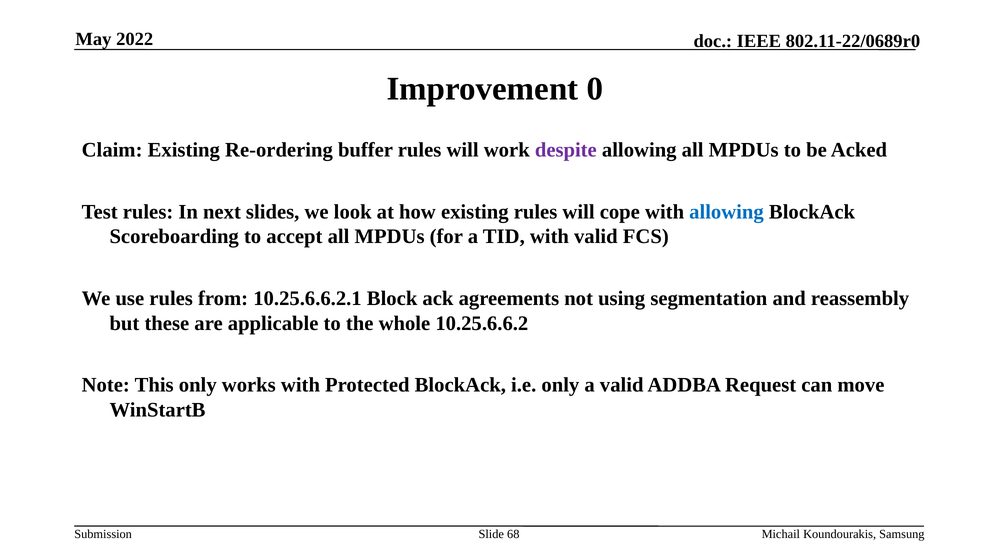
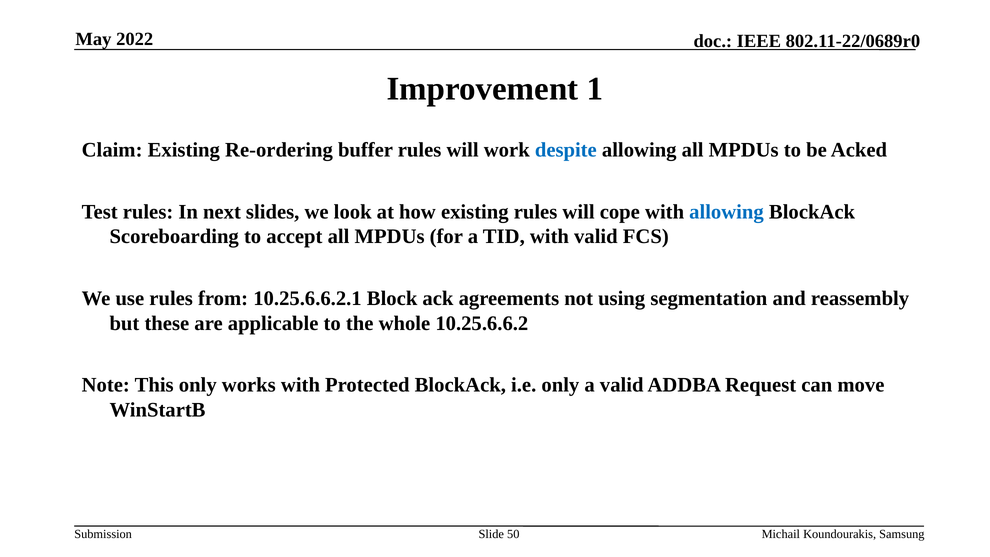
0: 0 -> 1
despite colour: purple -> blue
68: 68 -> 50
